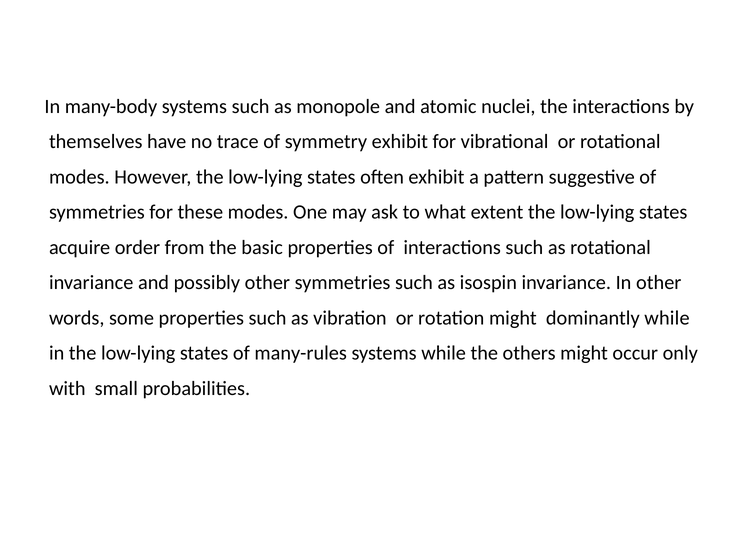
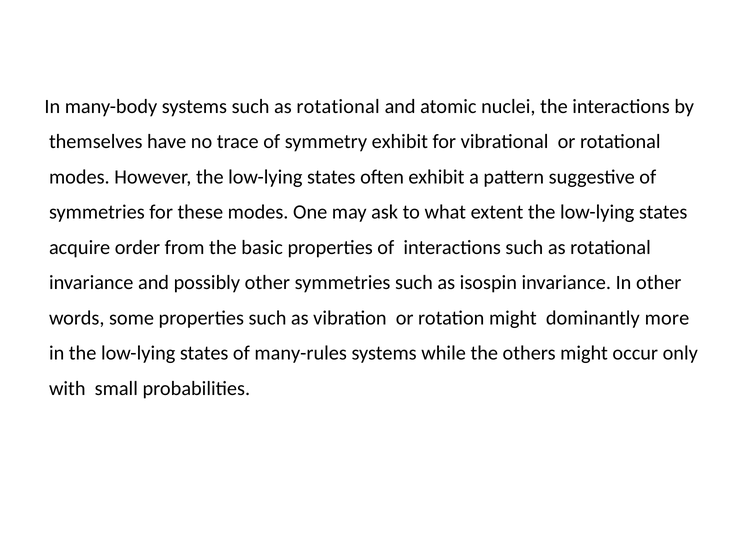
systems such as monopole: monopole -> rotational
dominantly while: while -> more
